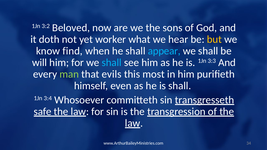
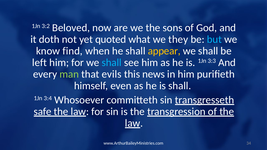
worker: worker -> quoted
hear: hear -> they
but colour: yellow -> light blue
appear colour: light blue -> yellow
will: will -> left
most: most -> news
